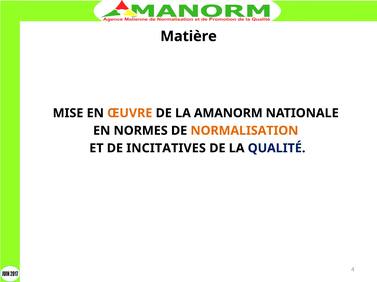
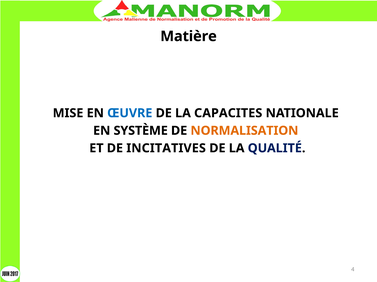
ŒUVRE colour: orange -> blue
AMANORM: AMANORM -> CAPACITES
NORMES: NORMES -> SYSTÈME
